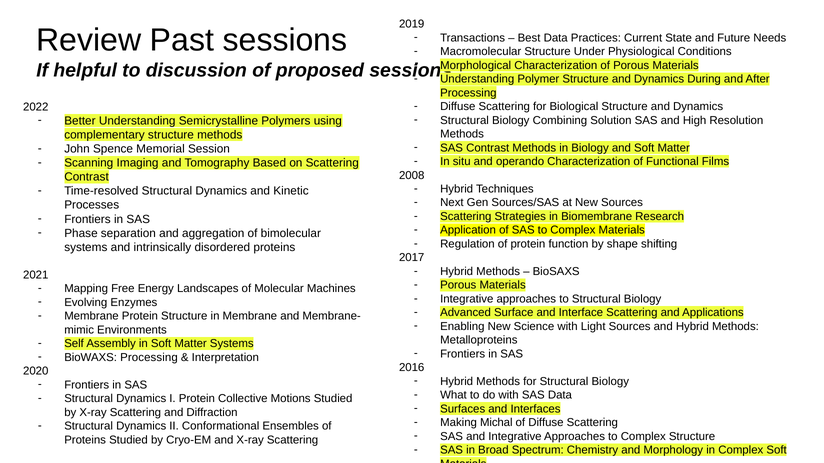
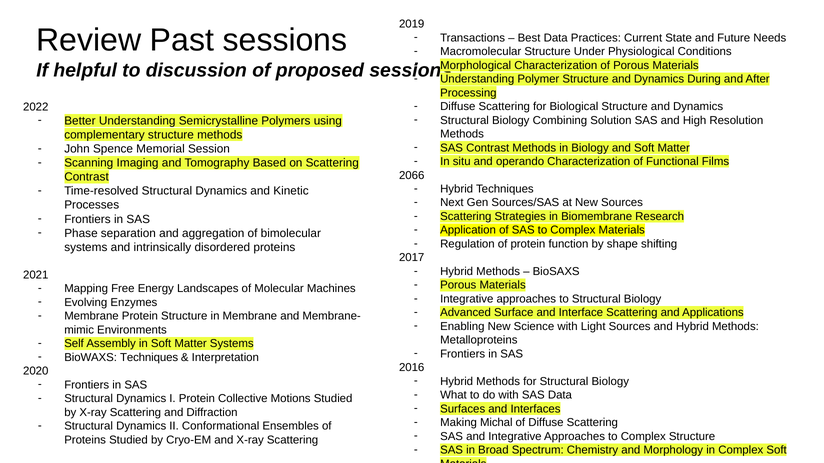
2008: 2008 -> 2066
BioWAXS Processing: Processing -> Techniques
